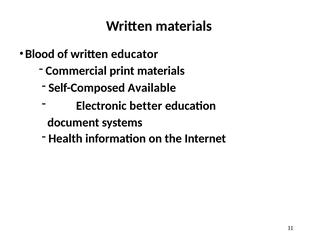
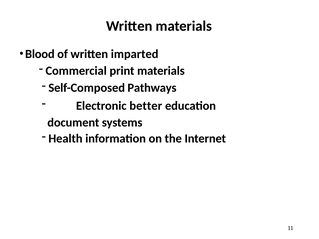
educator: educator -> imparted
Available: Available -> Pathways
